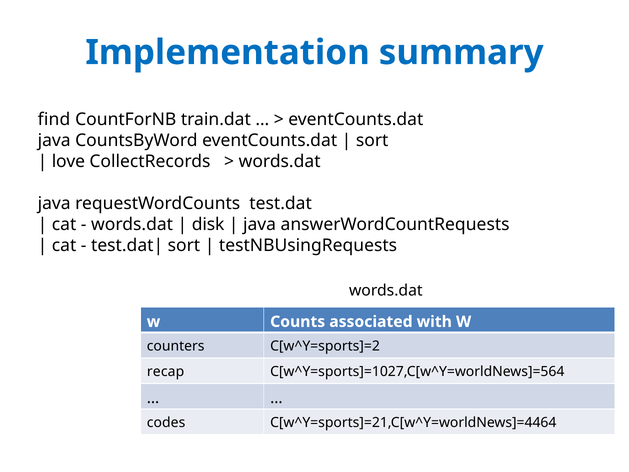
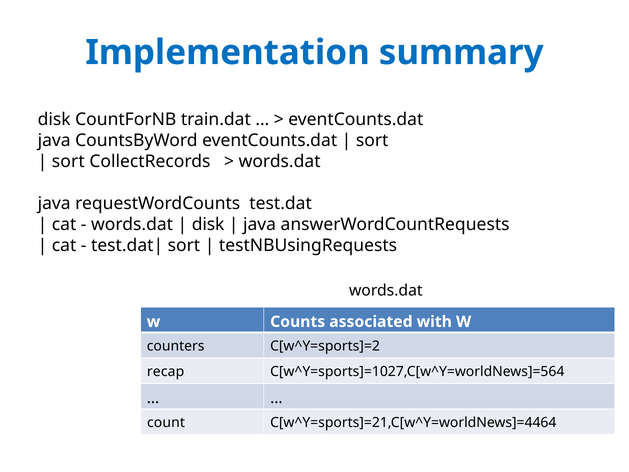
find at (54, 120): find -> disk
love at (68, 162): love -> sort
codes: codes -> count
